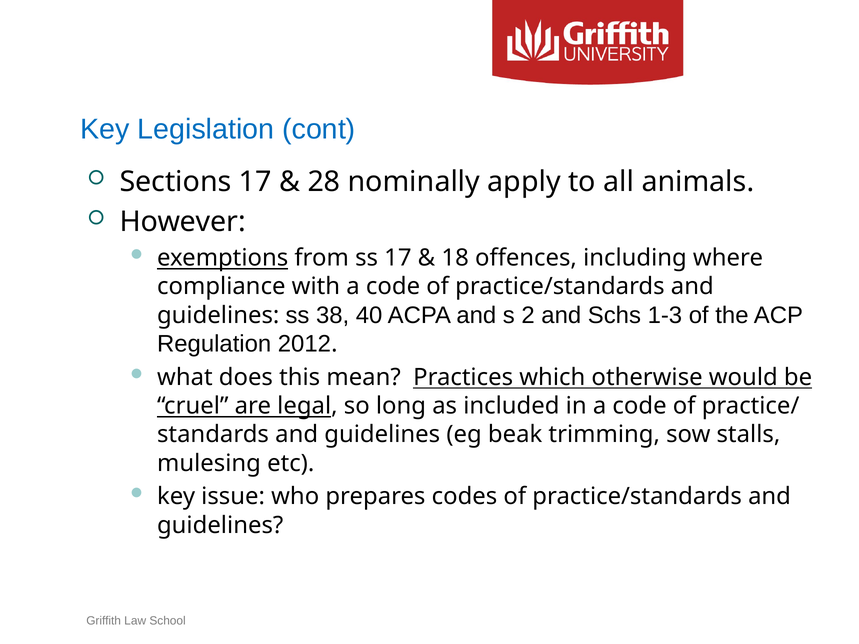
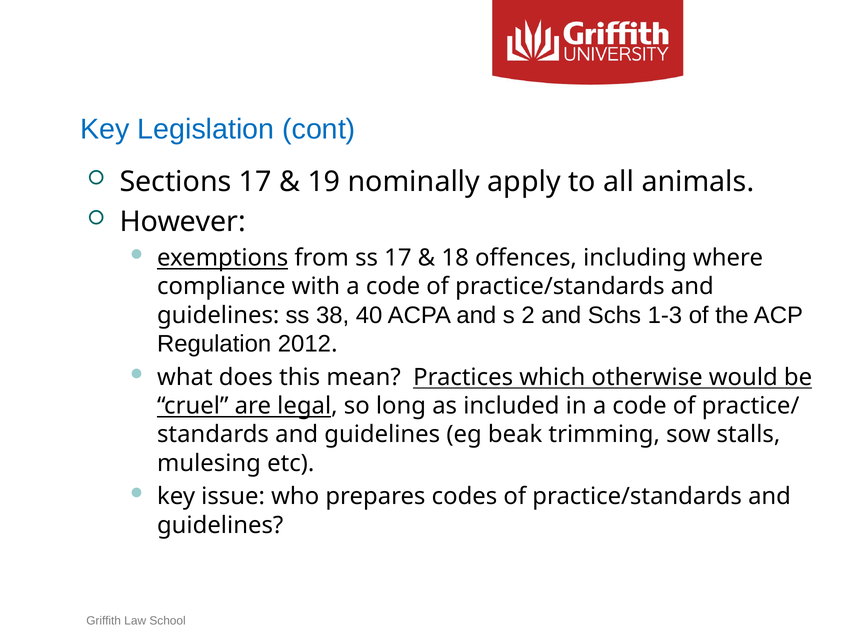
28: 28 -> 19
